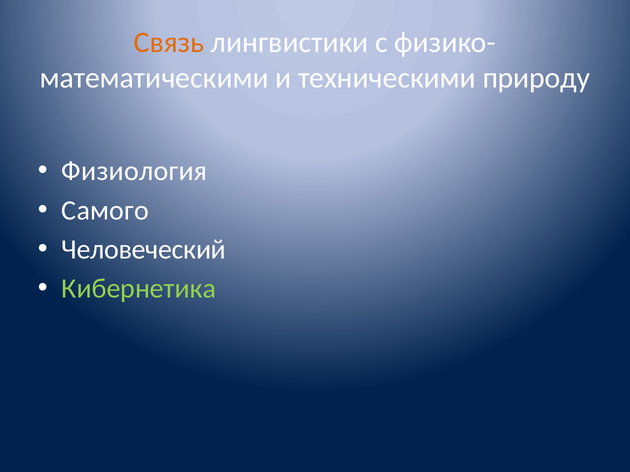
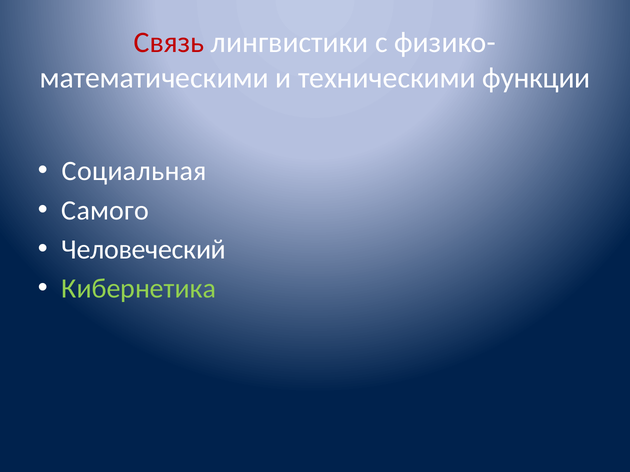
Связь colour: orange -> red
природу: природу -> функции
Физиология: Физиология -> Социальная
